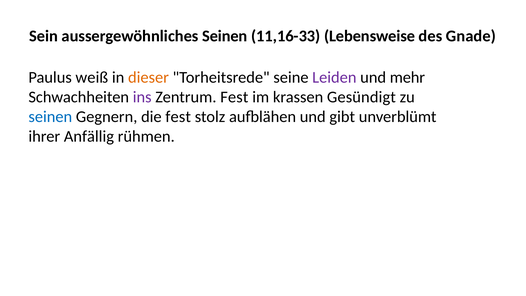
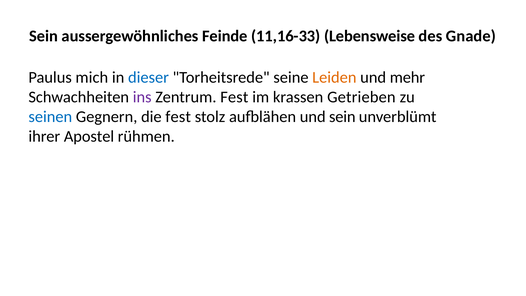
aussergewöhnliches Seinen: Seinen -> Feinde
weiß: weiß -> mich
dieser colour: orange -> blue
Leiden colour: purple -> orange
Gesündigt: Gesündigt -> Getrieben
und gibt: gibt -> sein
Anfällig: Anfällig -> Apostel
